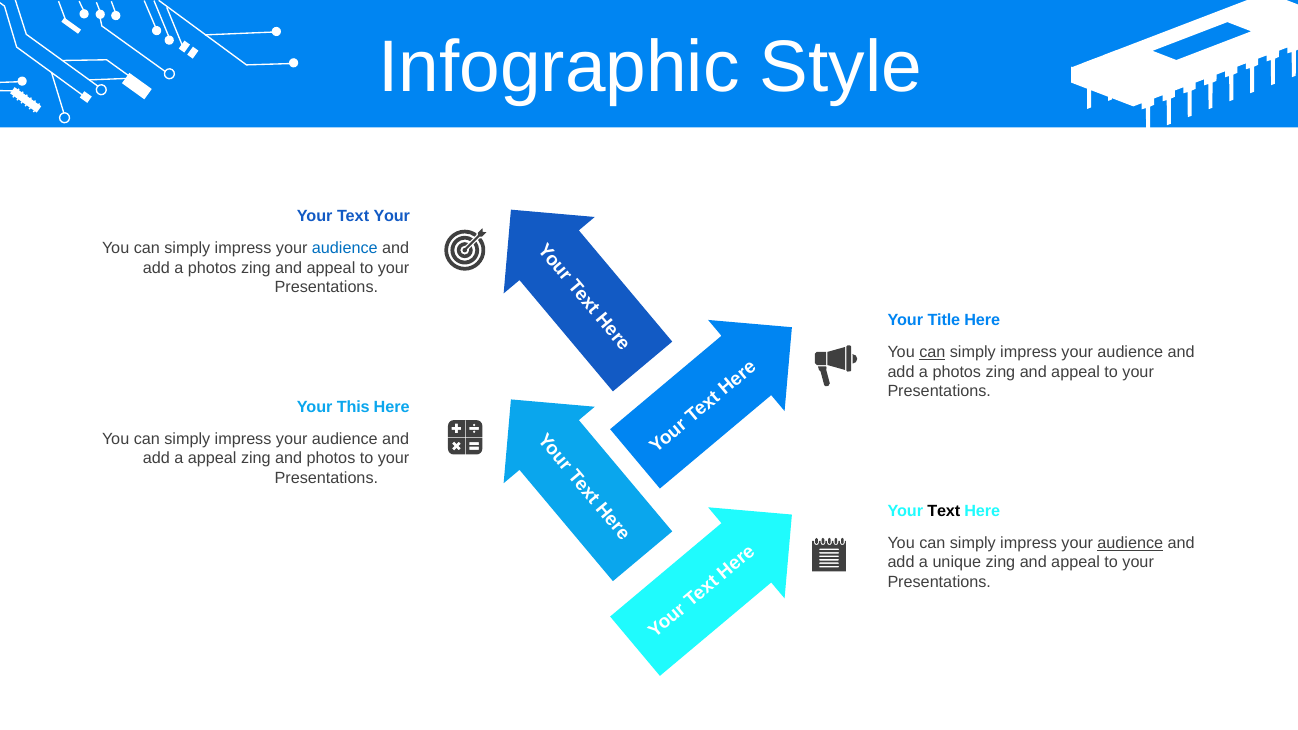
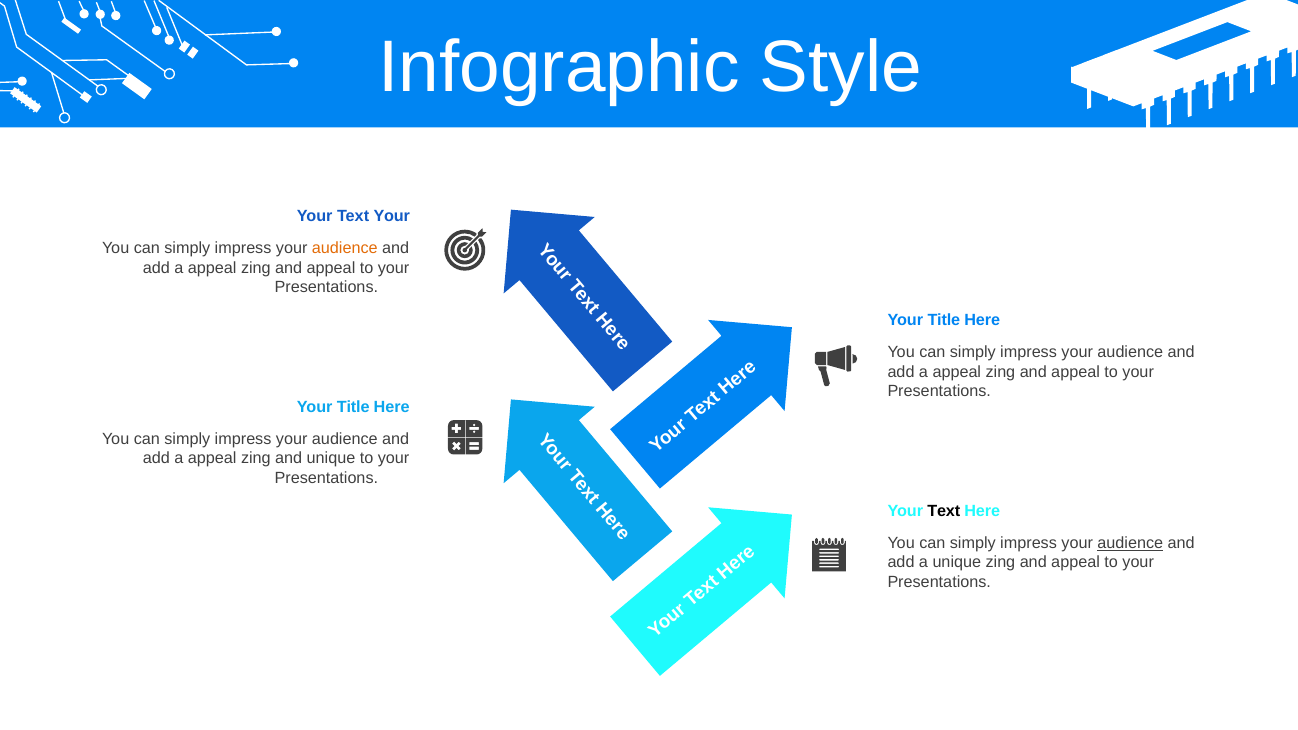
audience at (345, 248) colour: blue -> orange
photos at (212, 268): photos -> appeal
can at (932, 352) underline: present -> none
photos at (957, 372): photos -> appeal
This at (353, 407): This -> Title
and photos: photos -> unique
